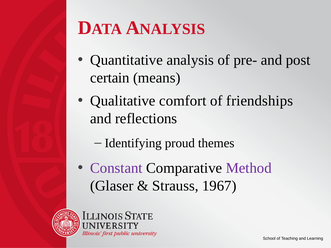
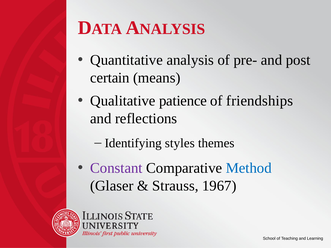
comfort: comfort -> patience
proud: proud -> styles
Method colour: purple -> blue
